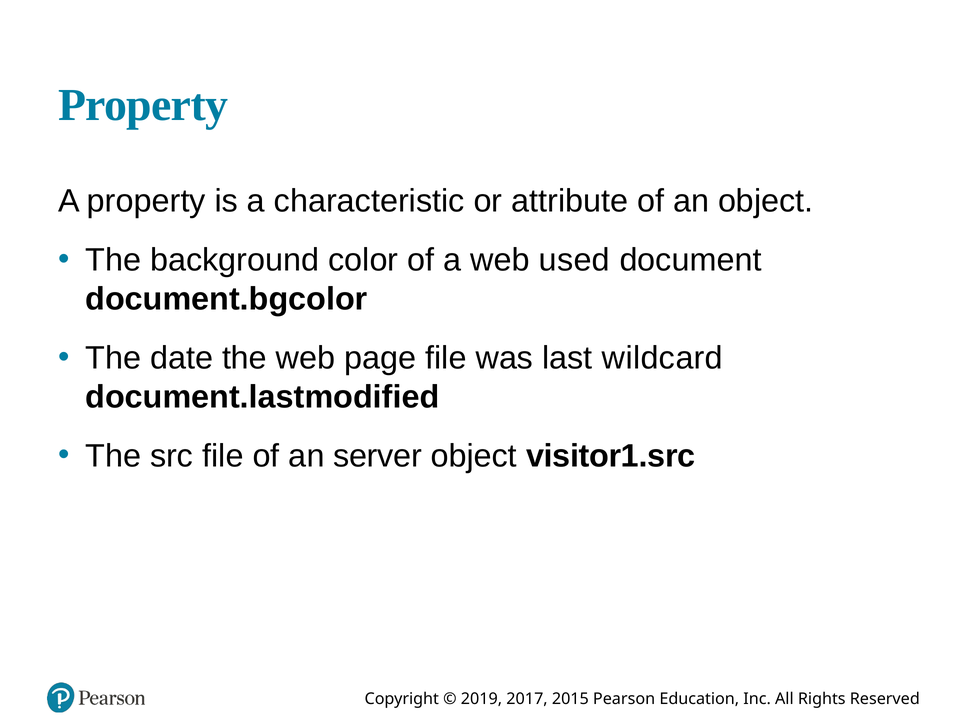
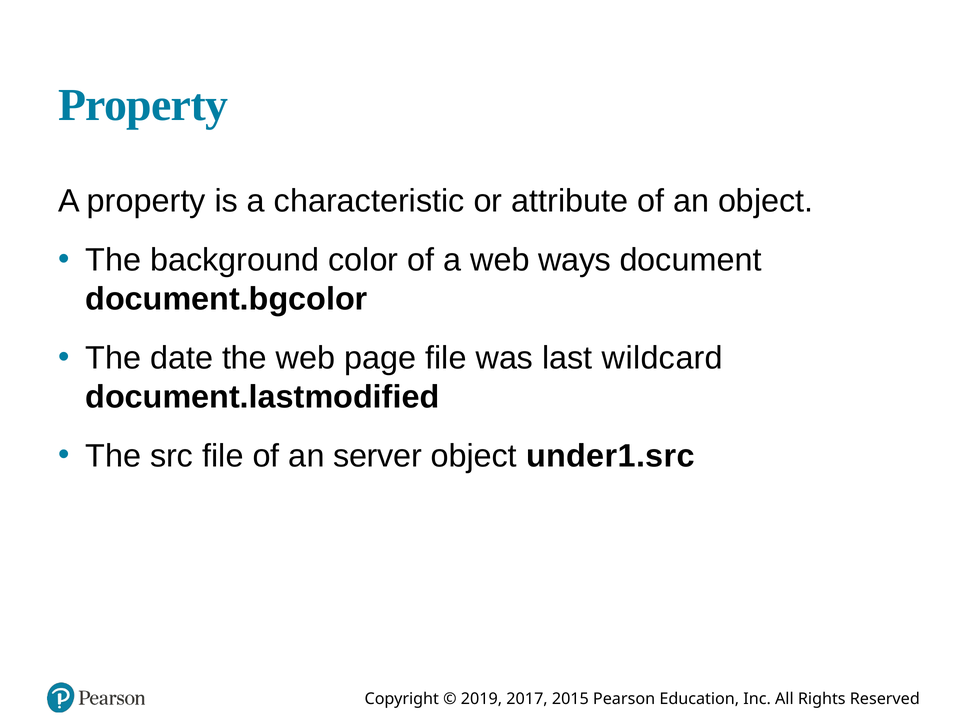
used: used -> ways
visitor1.src: visitor1.src -> under1.src
